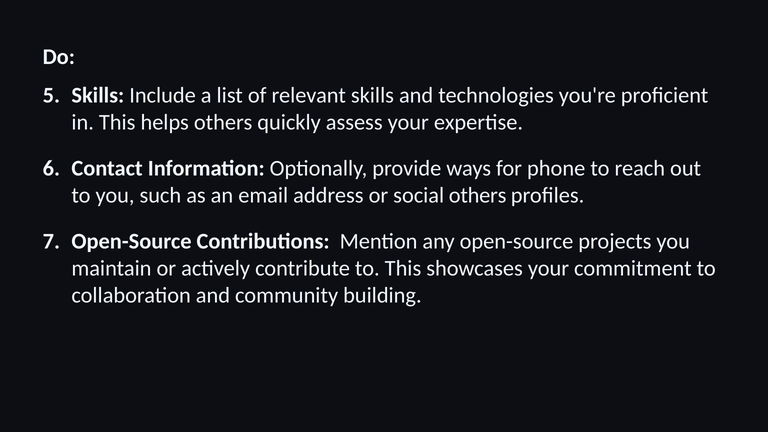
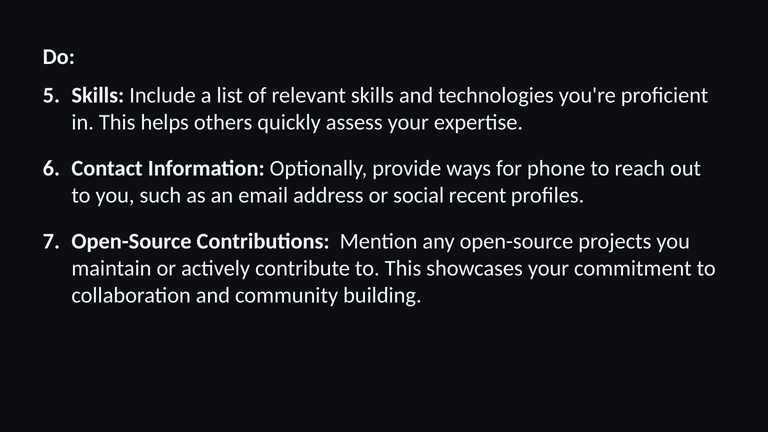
social others: others -> recent
